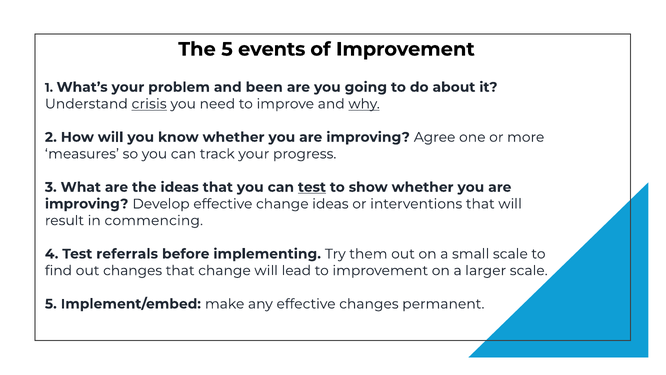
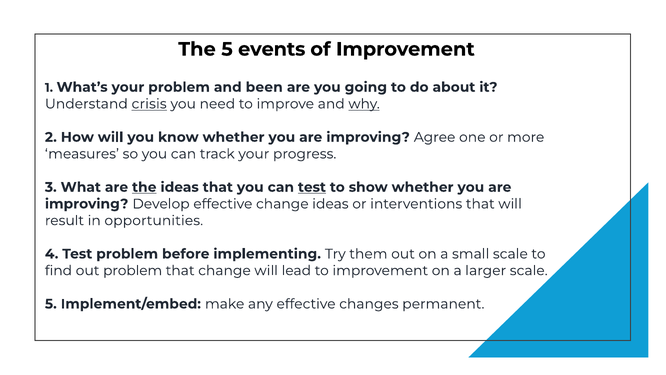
the at (144, 187) underline: none -> present
commencing: commencing -> opportunities
Test referrals: referrals -> problem
out changes: changes -> problem
